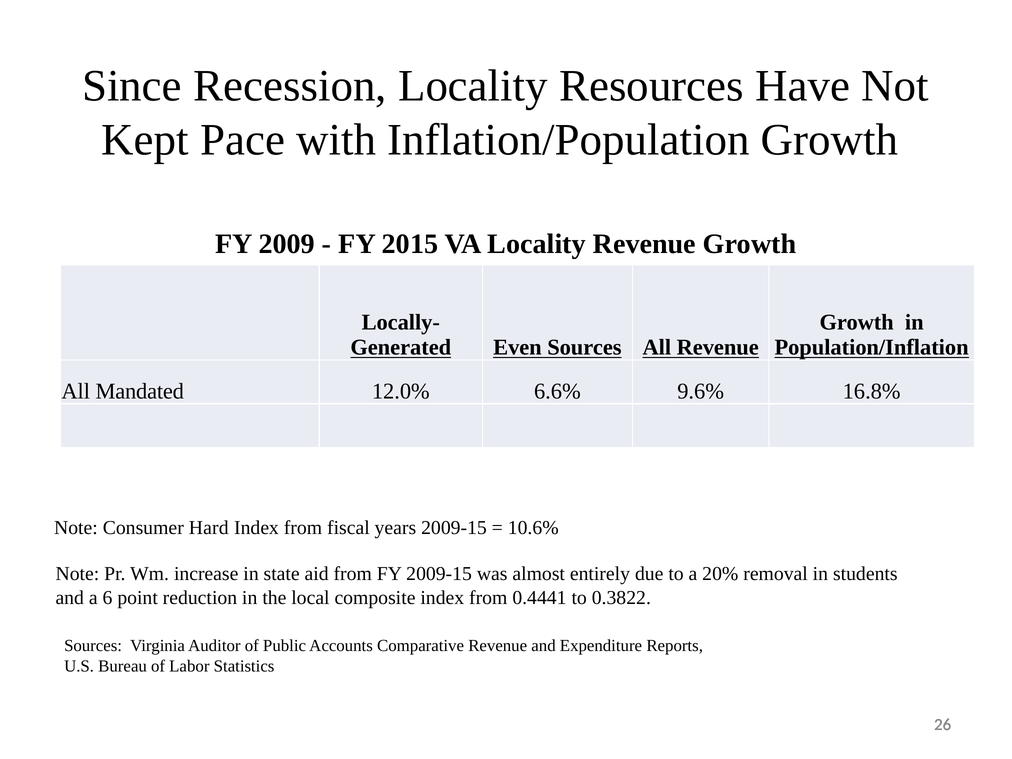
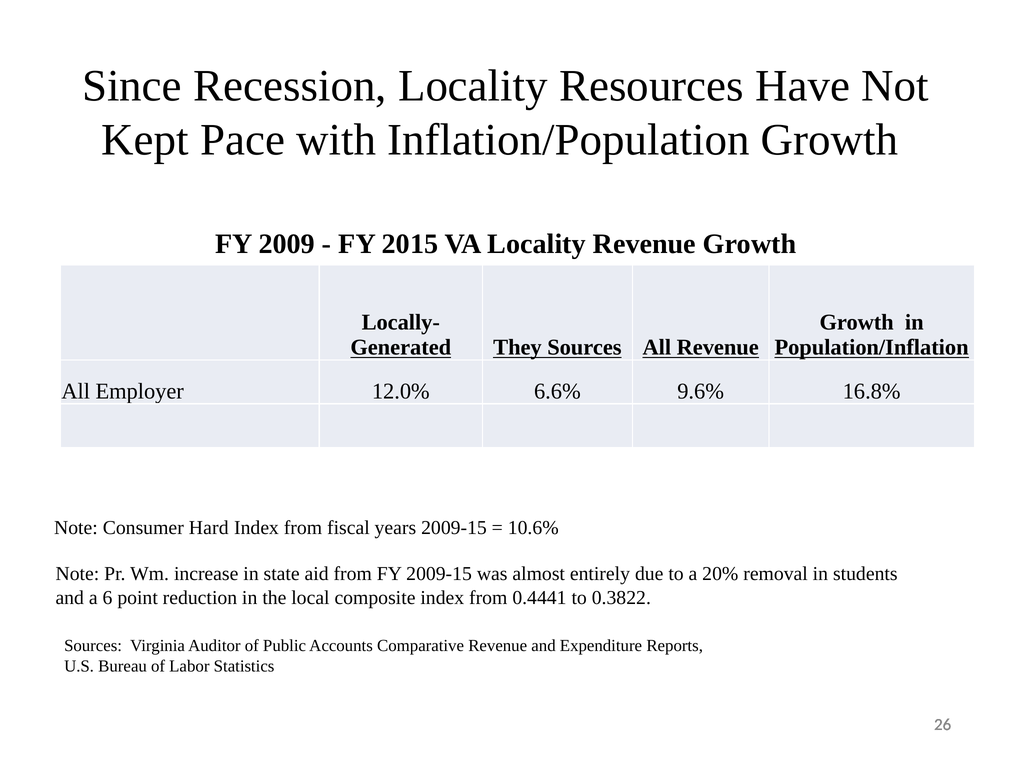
Even: Even -> They
Mandated: Mandated -> Employer
